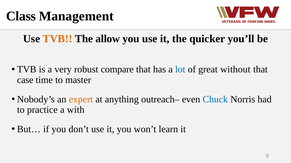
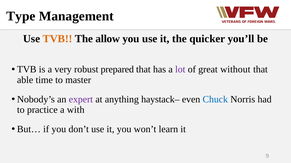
Class: Class -> Type
compare: compare -> prepared
lot colour: blue -> purple
case: case -> able
expert colour: orange -> purple
outreach–: outreach– -> haystack–
